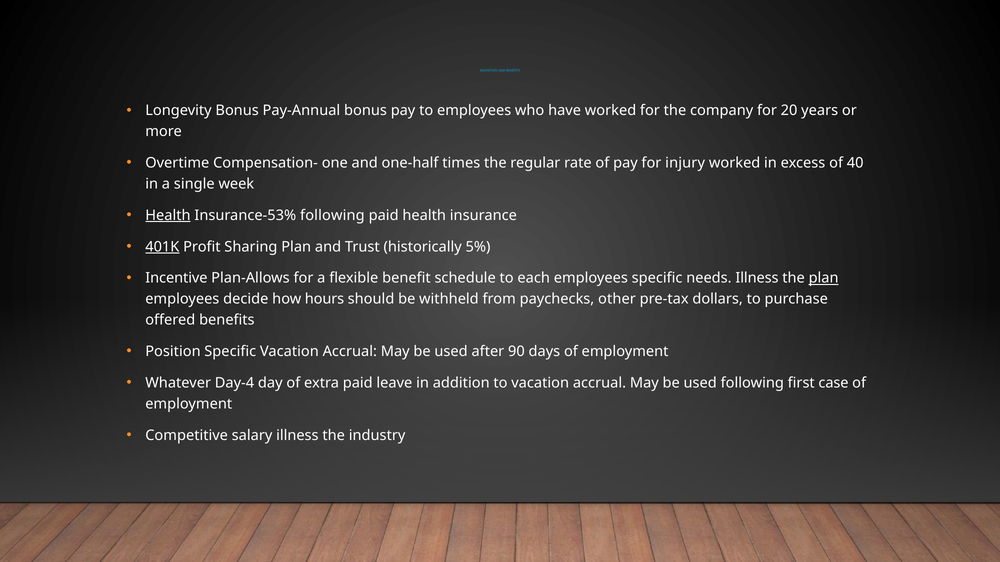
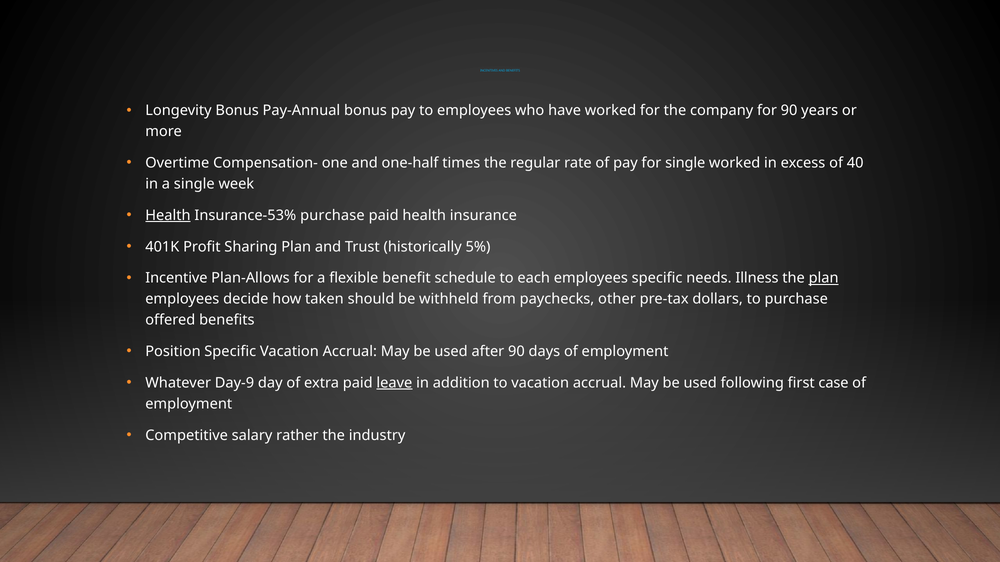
for 20: 20 -> 90
for injury: injury -> single
Insurance-53% following: following -> purchase
401K underline: present -> none
hours: hours -> taken
Day-4: Day-4 -> Day-9
leave underline: none -> present
salary illness: illness -> rather
